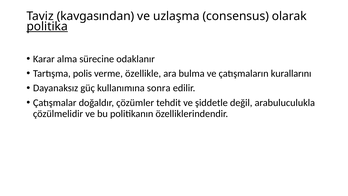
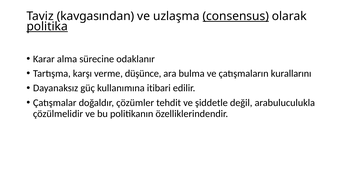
consensus underline: none -> present
polis: polis -> karşı
özellikle: özellikle -> düşünce
sonra: sonra -> itibari
